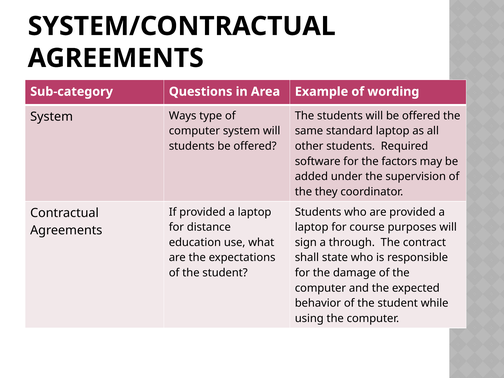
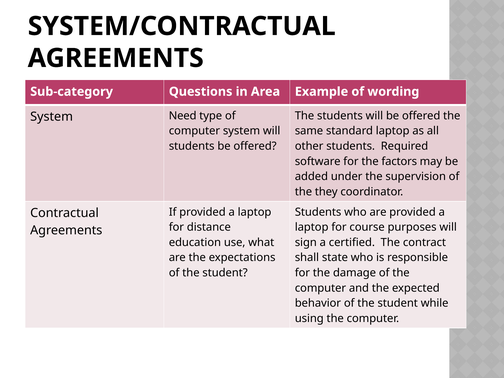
Ways: Ways -> Need
through: through -> certified
